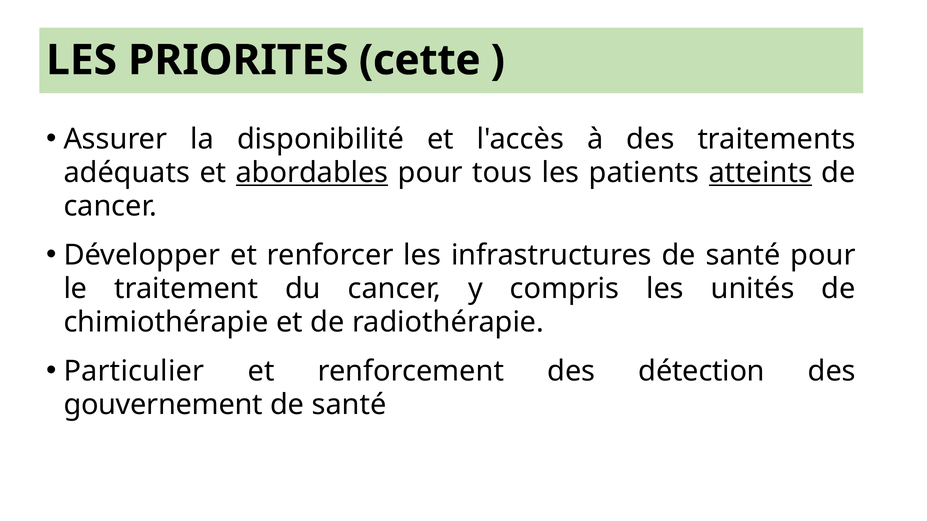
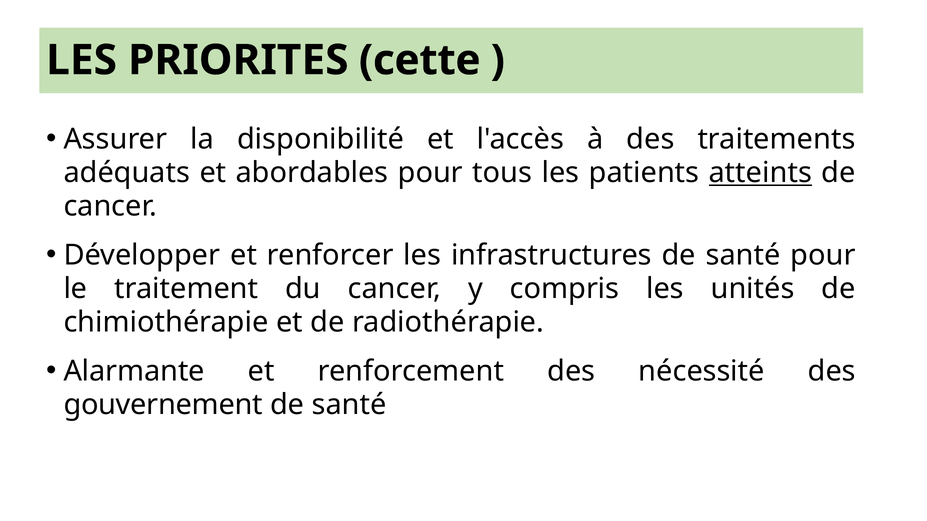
abordables underline: present -> none
Particulier: Particulier -> Alarmante
détection: détection -> nécessité
